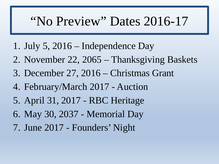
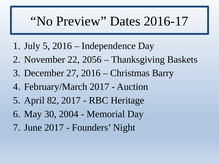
2065: 2065 -> 2056
Grant: Grant -> Barry
31: 31 -> 82
2037: 2037 -> 2004
